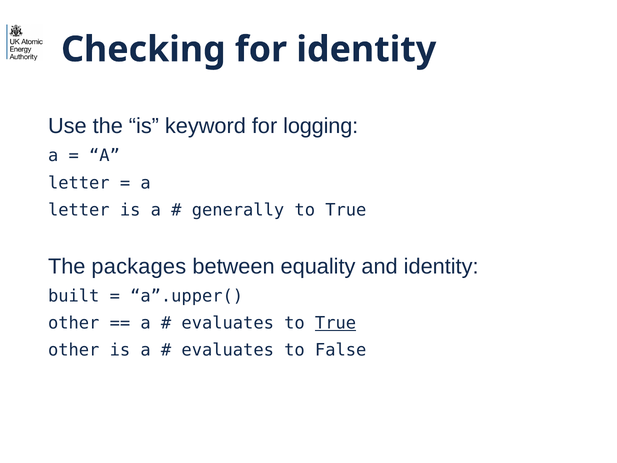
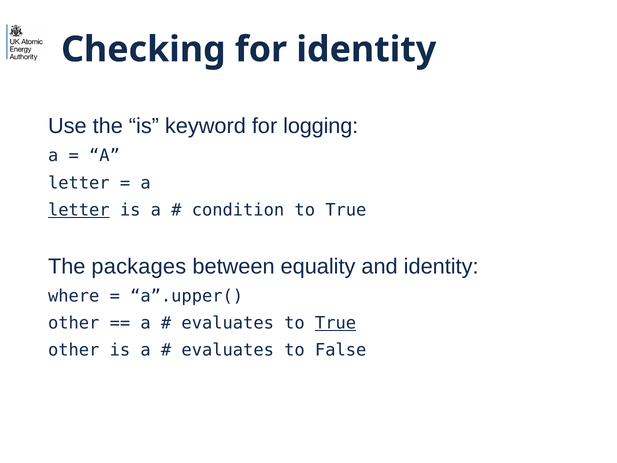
letter at (79, 210) underline: none -> present
generally: generally -> condition
built: built -> where
